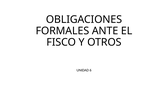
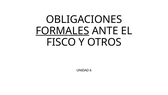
FORMALES underline: none -> present
